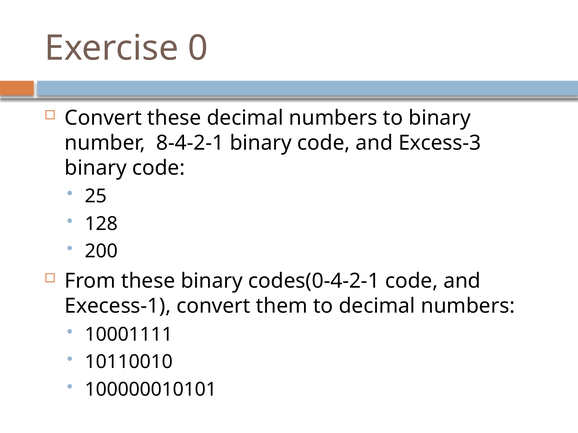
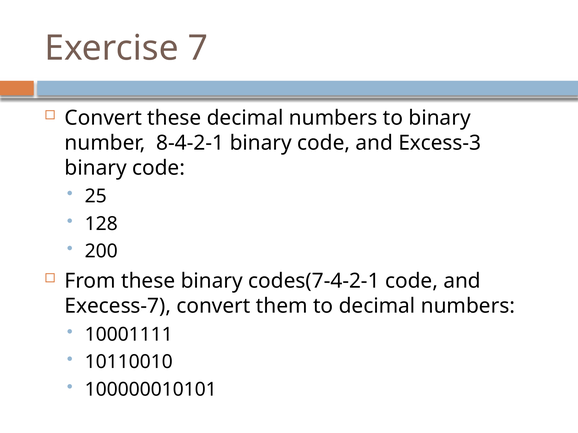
0: 0 -> 7
codes(0-4-2-1: codes(0-4-2-1 -> codes(7-4-2-1
Execess-1: Execess-1 -> Execess-7
